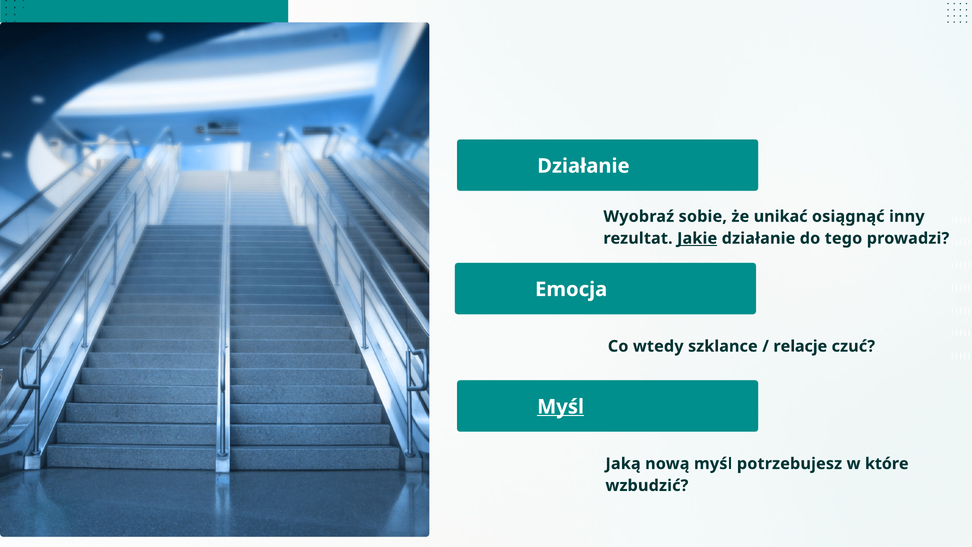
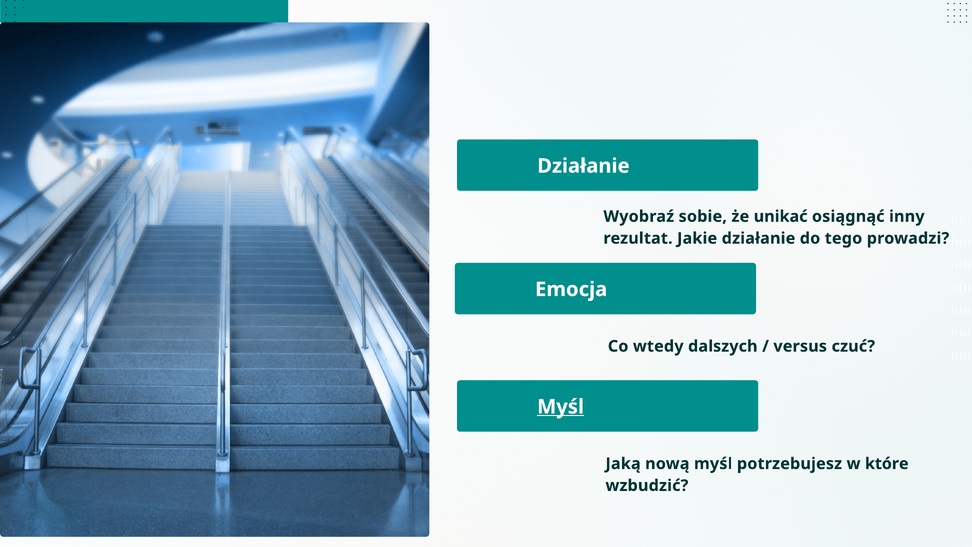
Jakie underline: present -> none
szklance: szklance -> dalszych
relacje: relacje -> versus
